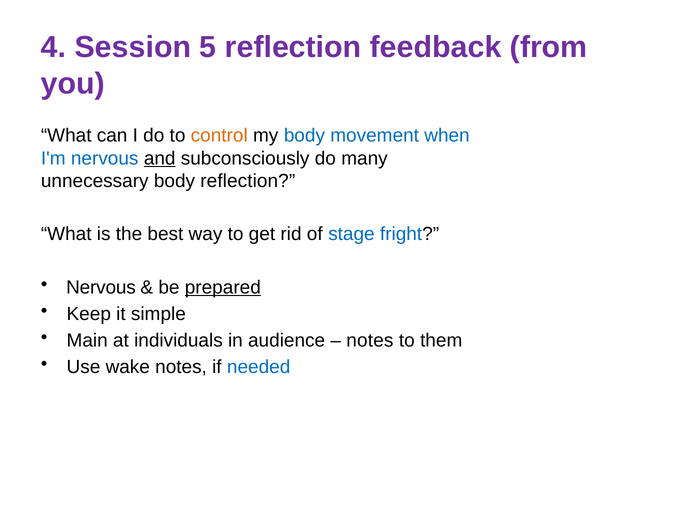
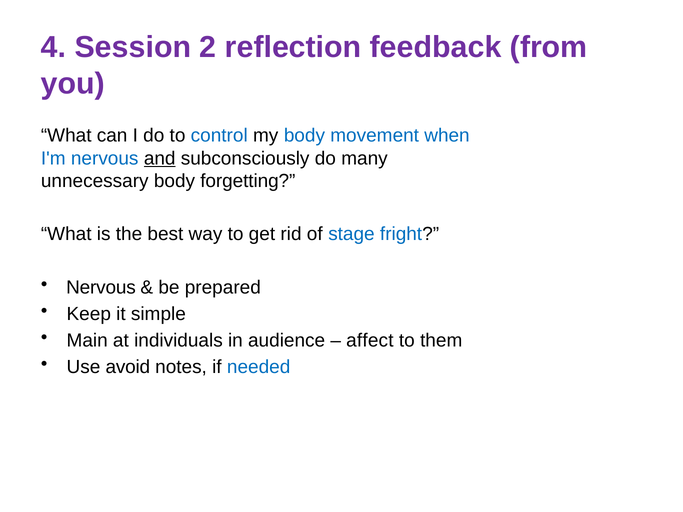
5: 5 -> 2
control colour: orange -> blue
body reflection: reflection -> forgetting
prepared underline: present -> none
notes at (370, 341): notes -> affect
wake: wake -> avoid
